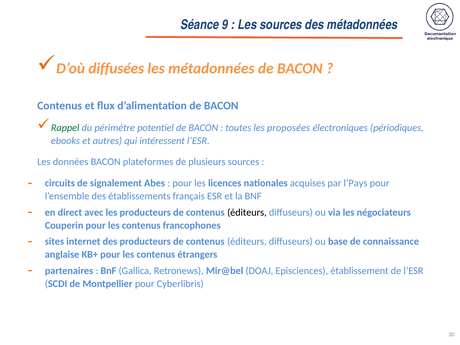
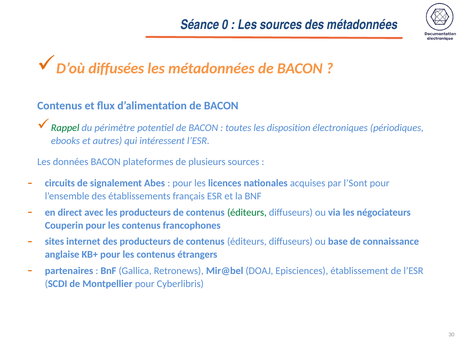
9: 9 -> 0
proposées: proposées -> disposition
l’Pays: l’Pays -> l’Sont
éditeurs at (247, 212) colour: black -> green
